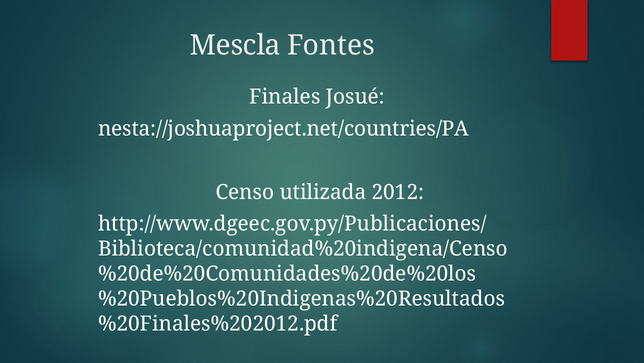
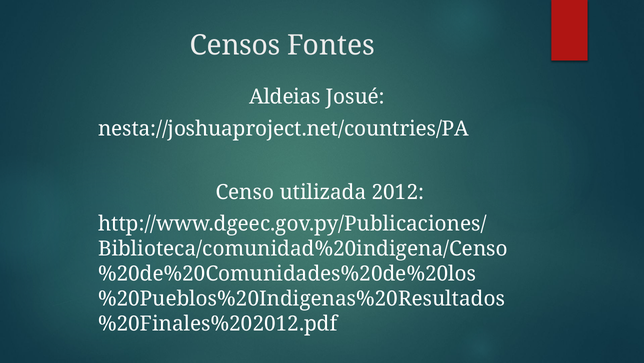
Mescla: Mescla -> Censos
Finales: Finales -> Aldeias
